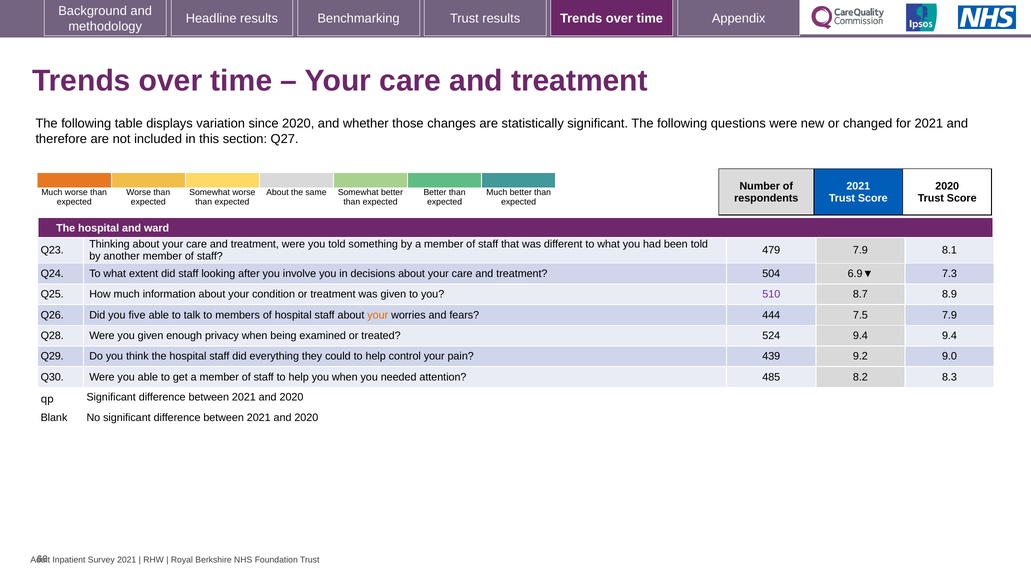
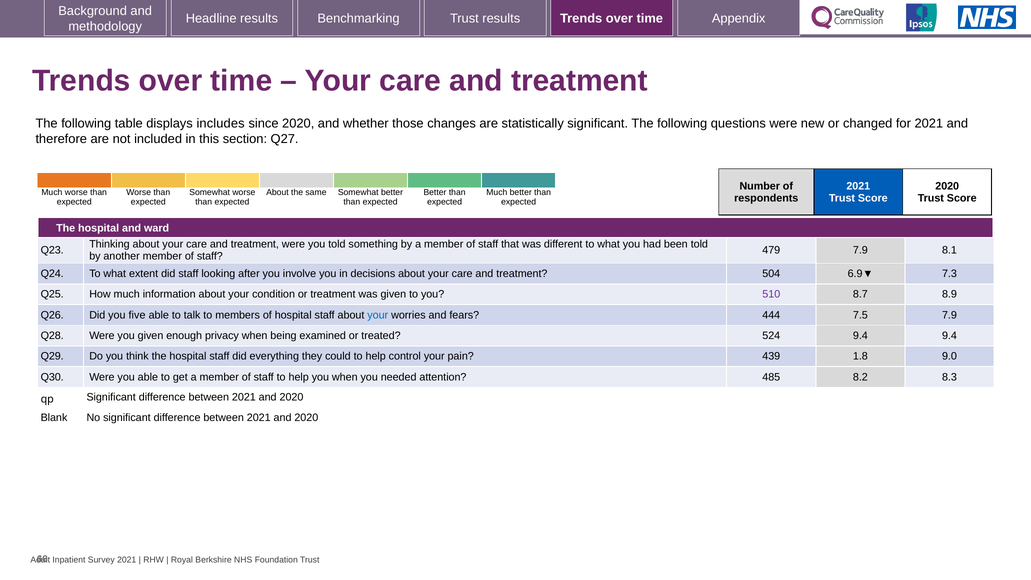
variation: variation -> includes
your at (378, 315) colour: orange -> blue
9.2: 9.2 -> 1.8
